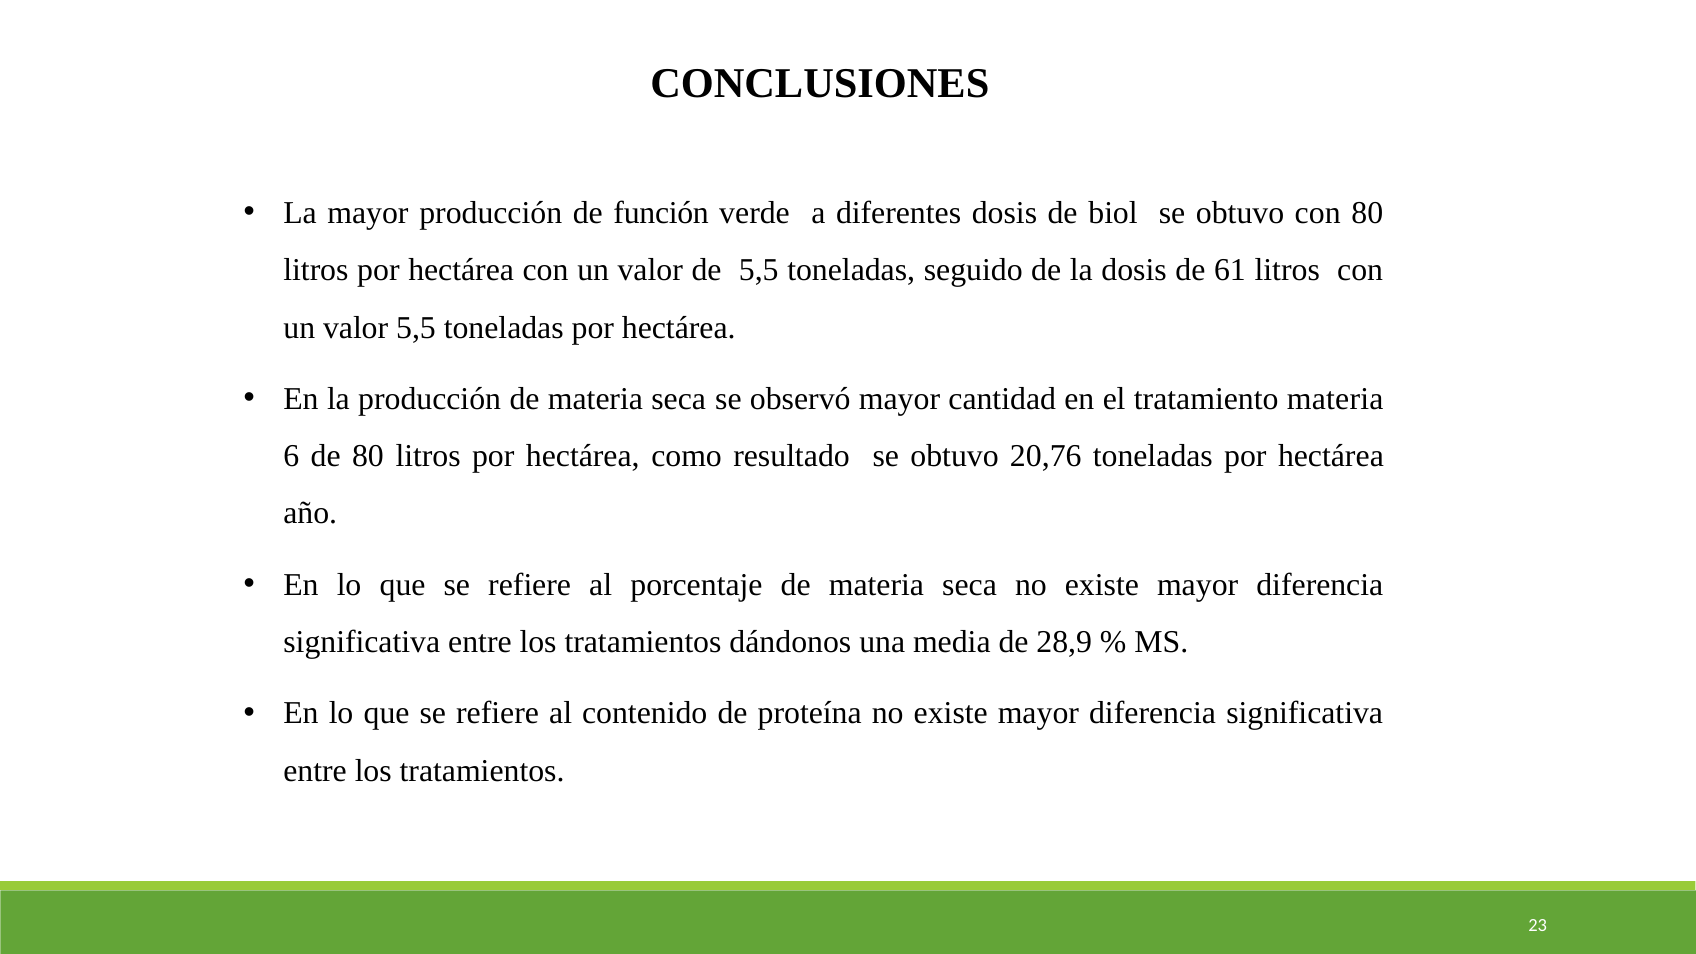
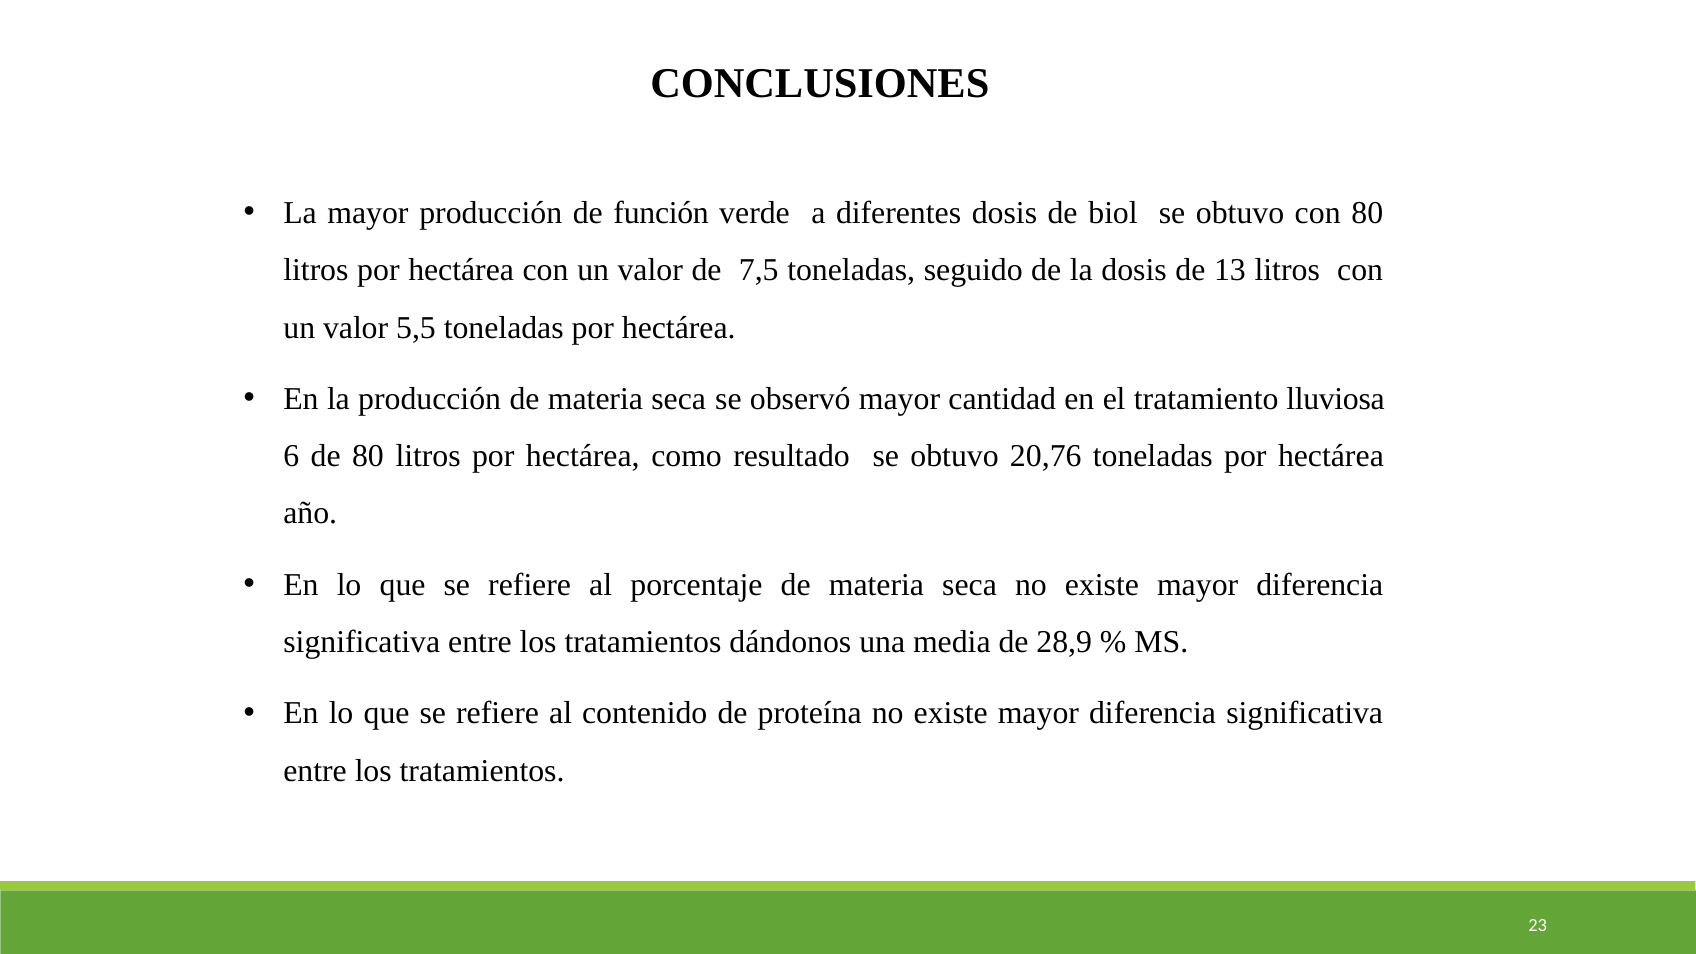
de 5,5: 5,5 -> 7,5
61: 61 -> 13
tratamiento materia: materia -> lluviosa
